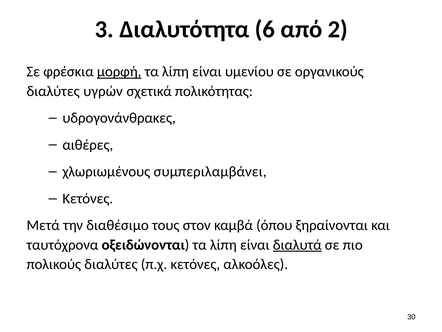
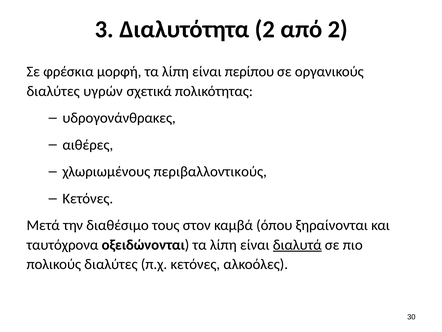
Διαλυτότητα 6: 6 -> 2
μορφή underline: present -> none
υμενίου: υμενίου -> περίπου
συμπεριλαμβάνει: συμπεριλαμβάνει -> περιβαλλοντικούς
